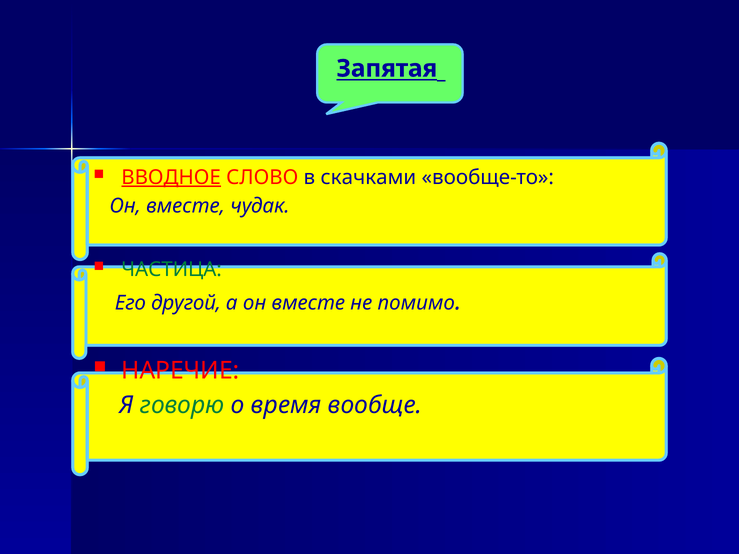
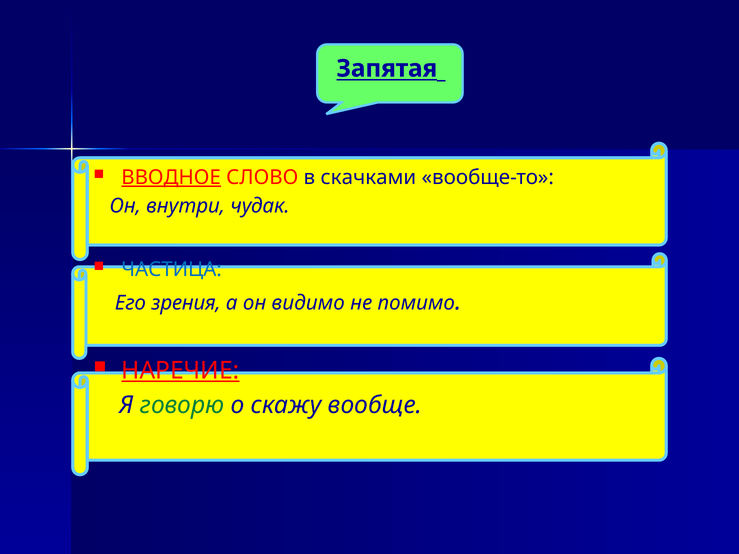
вместе at (186, 206): вместе -> внутри
ЧАСТИЦА colour: green -> blue
другой: другой -> зрения
а он вместе: вместе -> видимо
НАРЕЧИЕ underline: none -> present
время: время -> скажу
